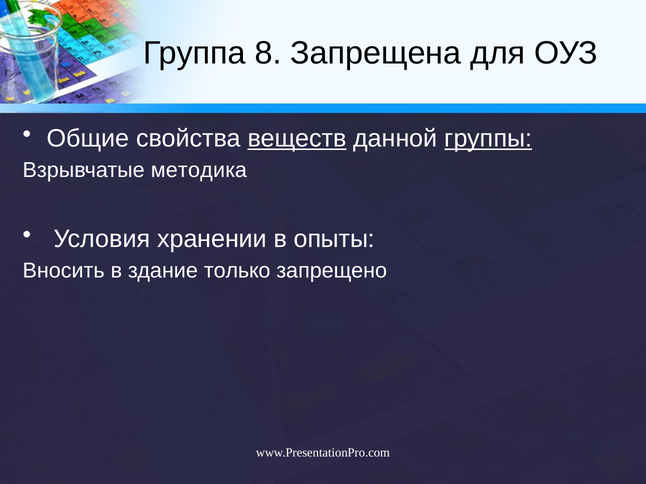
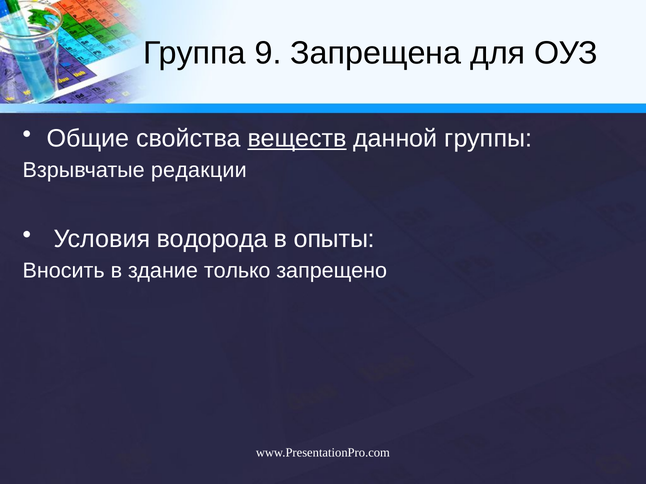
8: 8 -> 9
группы underline: present -> none
методика: методика -> редакции
хранении: хранении -> водорода
